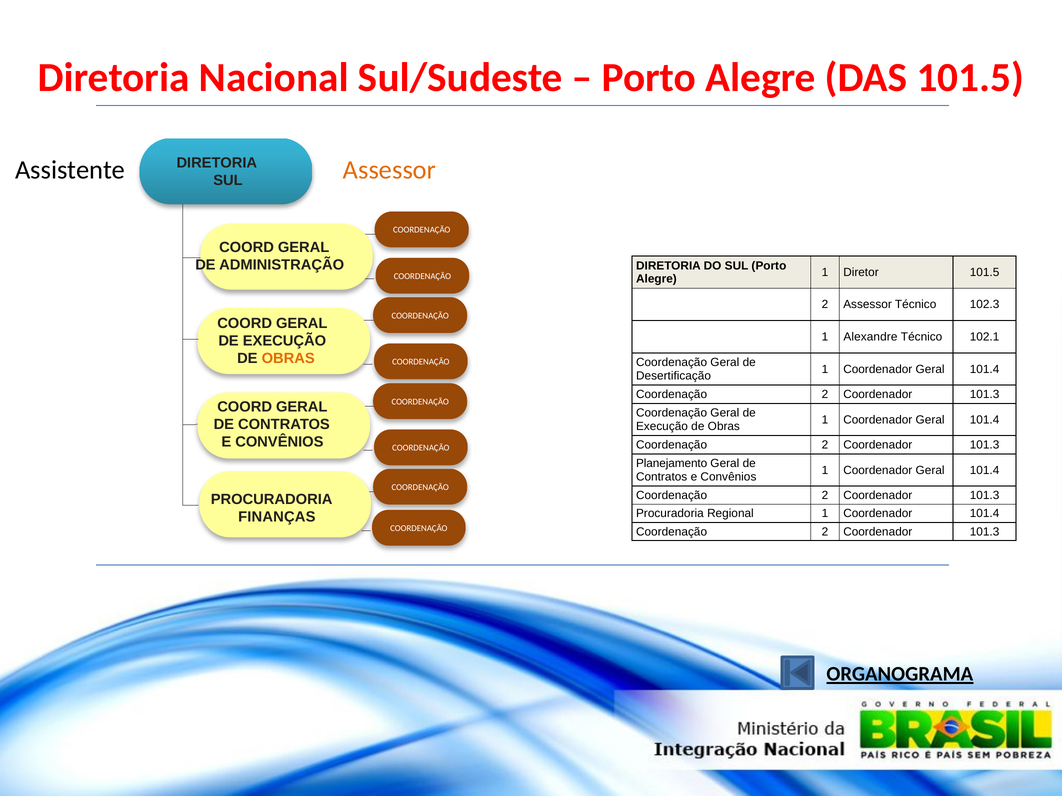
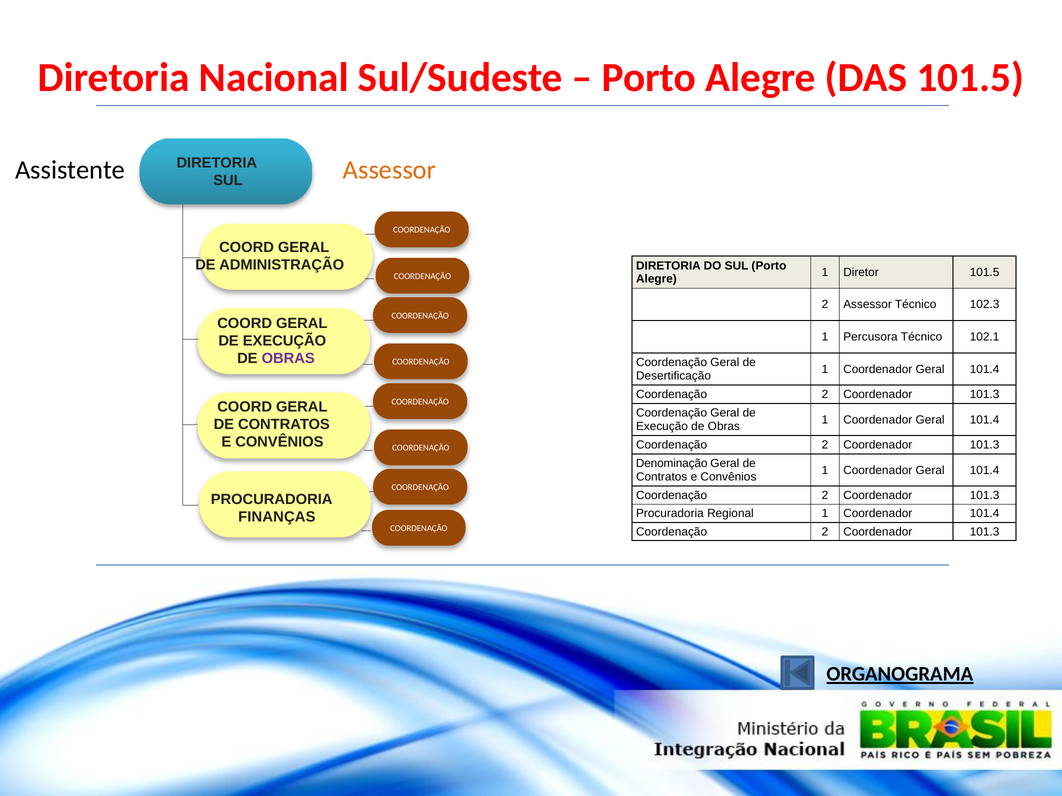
Alexandre: Alexandre -> Percusora
OBRAS at (288, 358) colour: orange -> purple
Planejamento: Planejamento -> Denominação
